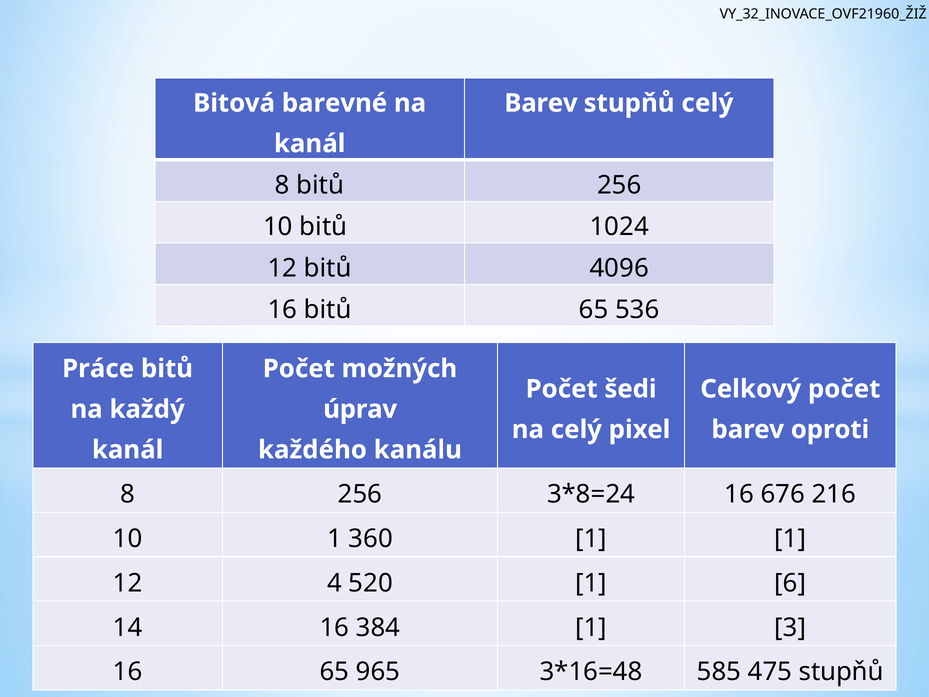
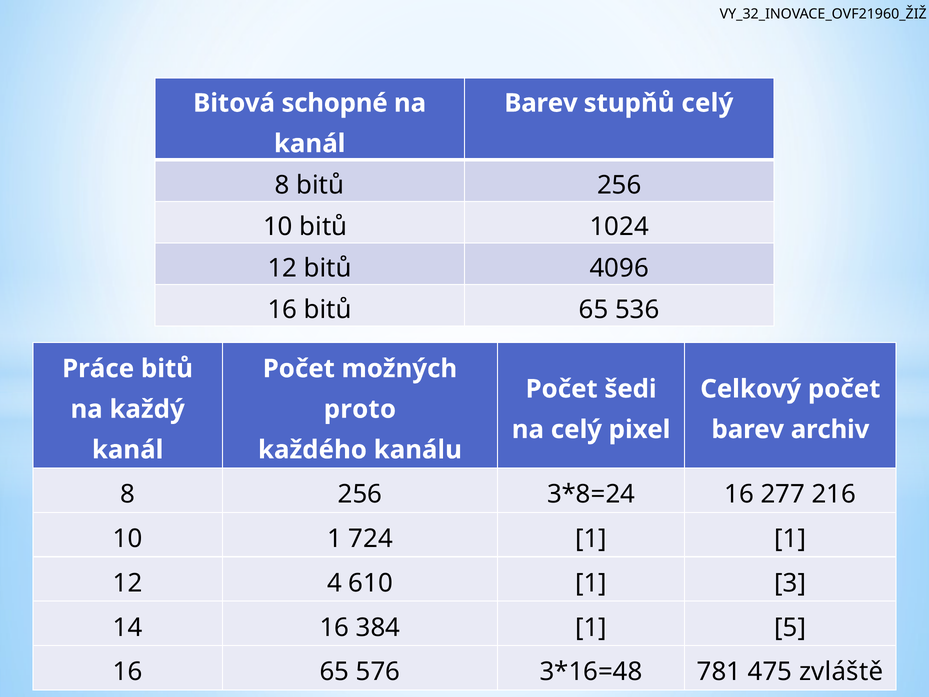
barevné: barevné -> schopné
úprav: úprav -> proto
oproti: oproti -> archiv
676: 676 -> 277
360: 360 -> 724
520: 520 -> 610
6: 6 -> 3
3: 3 -> 5
965: 965 -> 576
585: 585 -> 781
475 stupňů: stupňů -> zvláště
